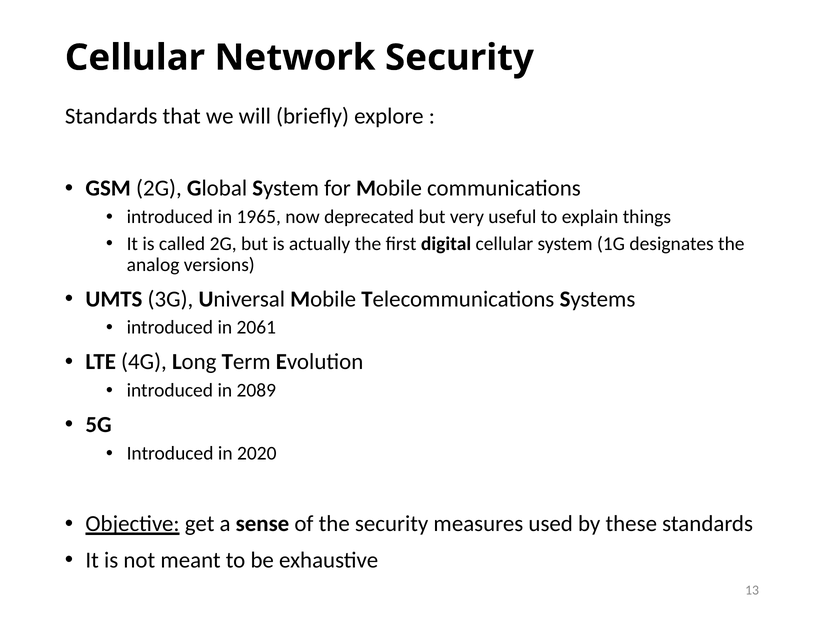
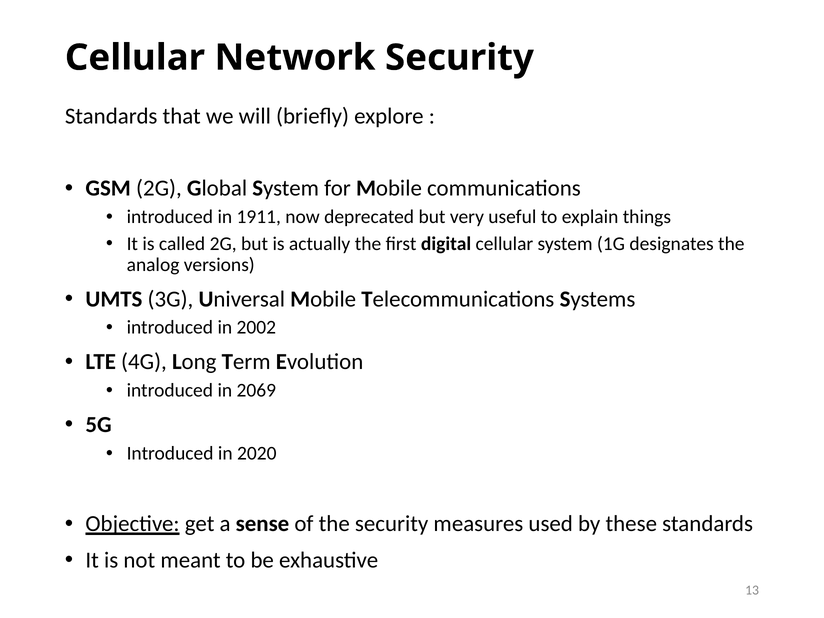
1965: 1965 -> 1911
2061: 2061 -> 2002
2089: 2089 -> 2069
